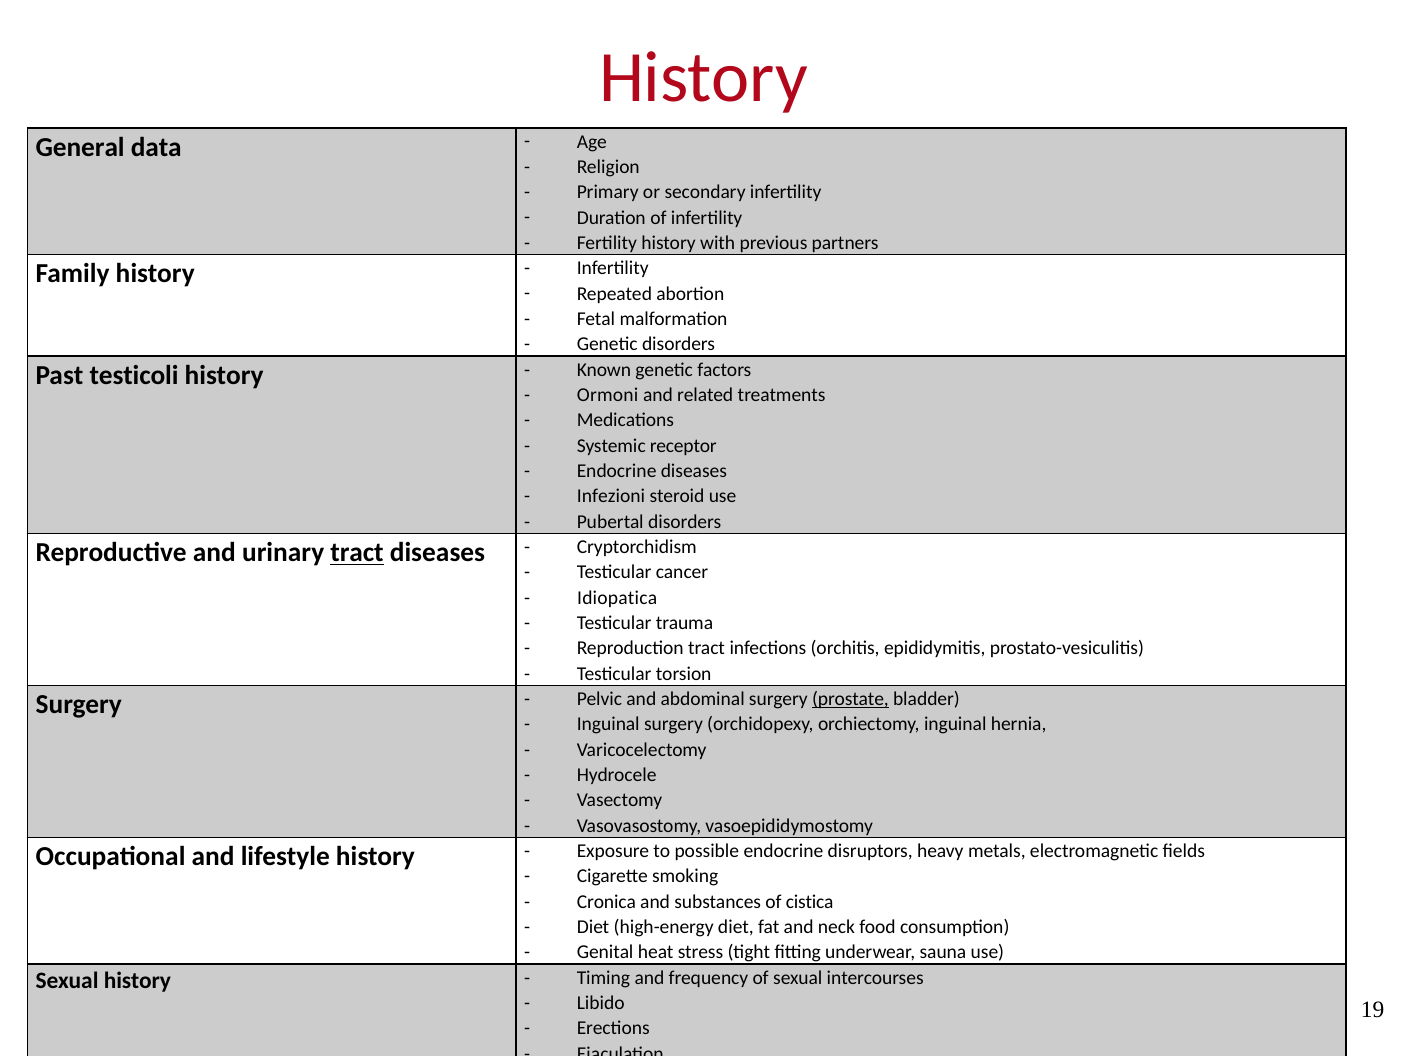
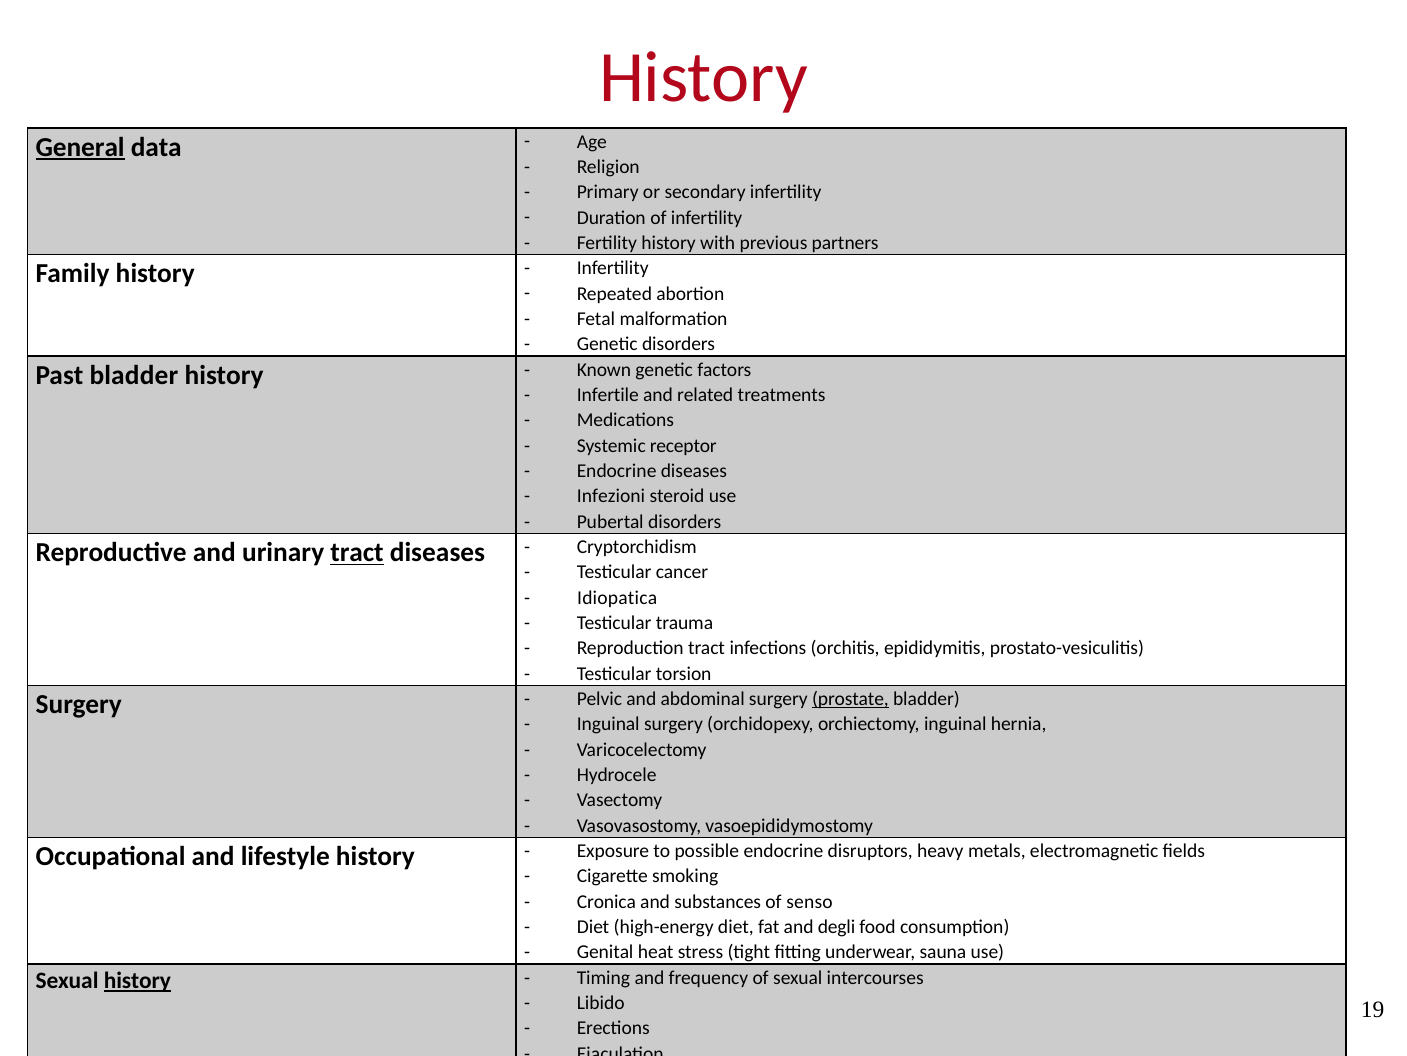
General underline: none -> present
Past testicoli: testicoli -> bladder
Ormoni: Ormoni -> Infertile
cistica: cistica -> senso
neck: neck -> degli
history at (137, 980) underline: none -> present
